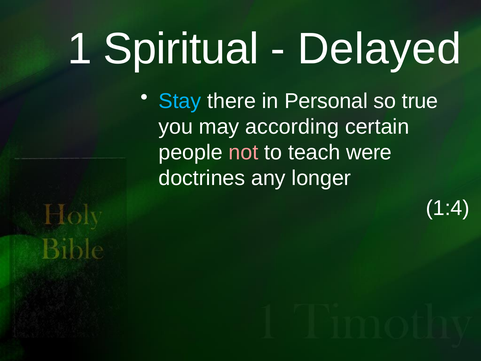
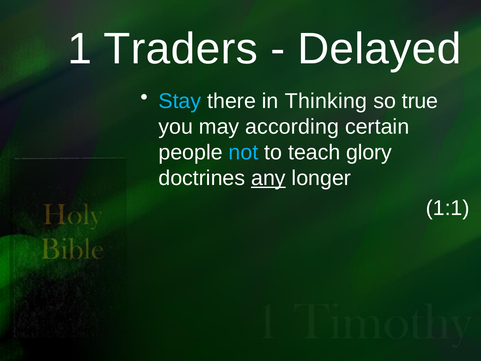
Spiritual: Spiritual -> Traders
Personal: Personal -> Thinking
not colour: pink -> light blue
were: were -> glory
any underline: none -> present
1:4: 1:4 -> 1:1
